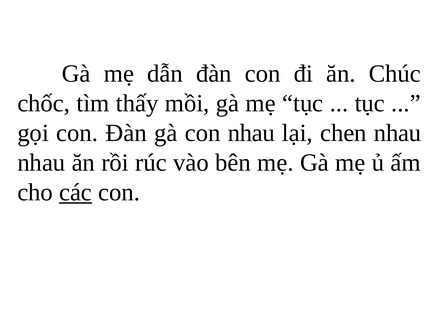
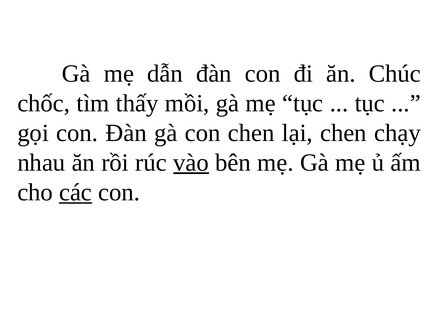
con nhau: nhau -> chen
chen nhau: nhau -> chạy
vào underline: none -> present
